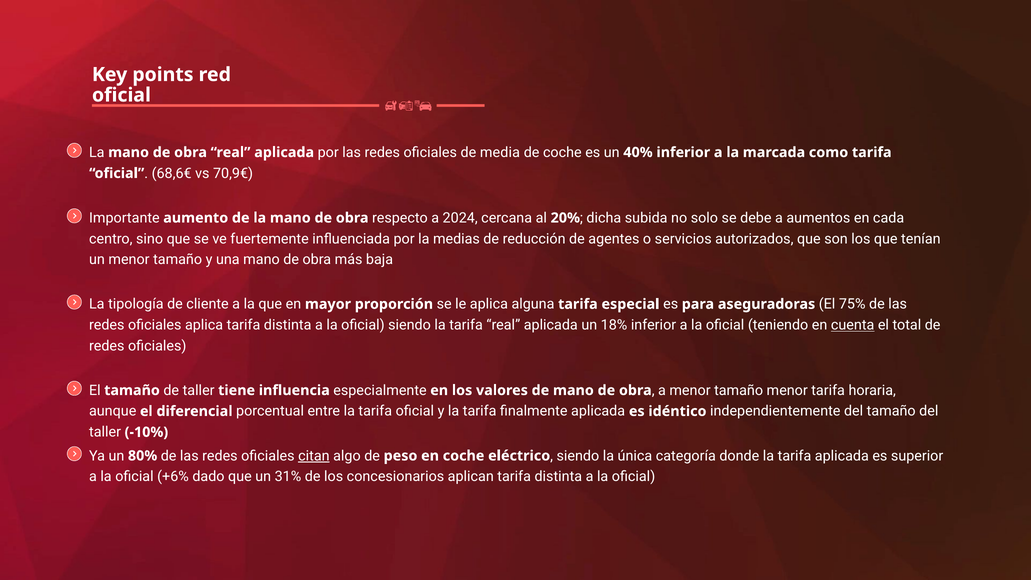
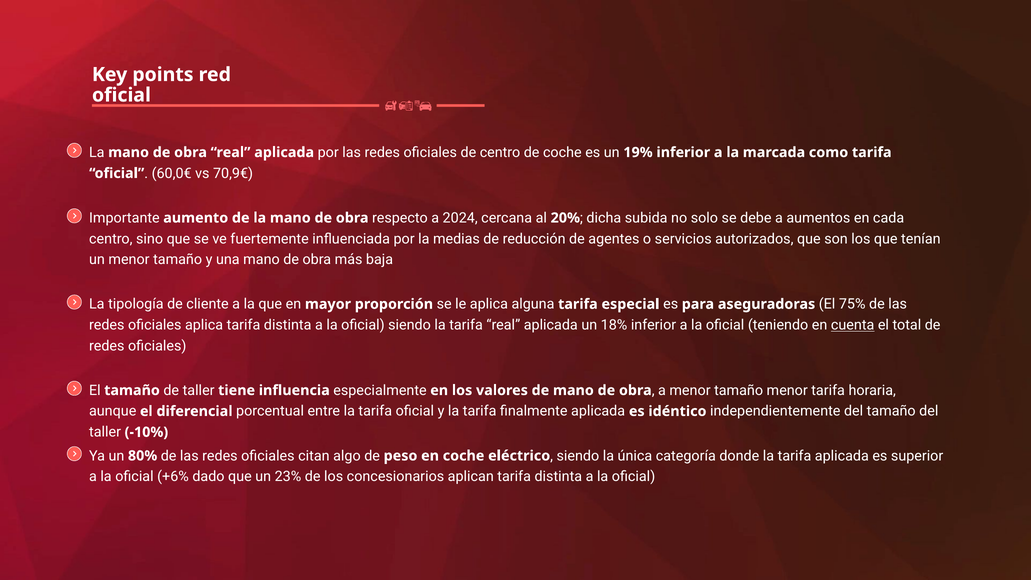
de media: media -> centro
40%: 40% -> 19%
68,6€: 68,6€ -> 60,0€
citan underline: present -> none
31%: 31% -> 23%
